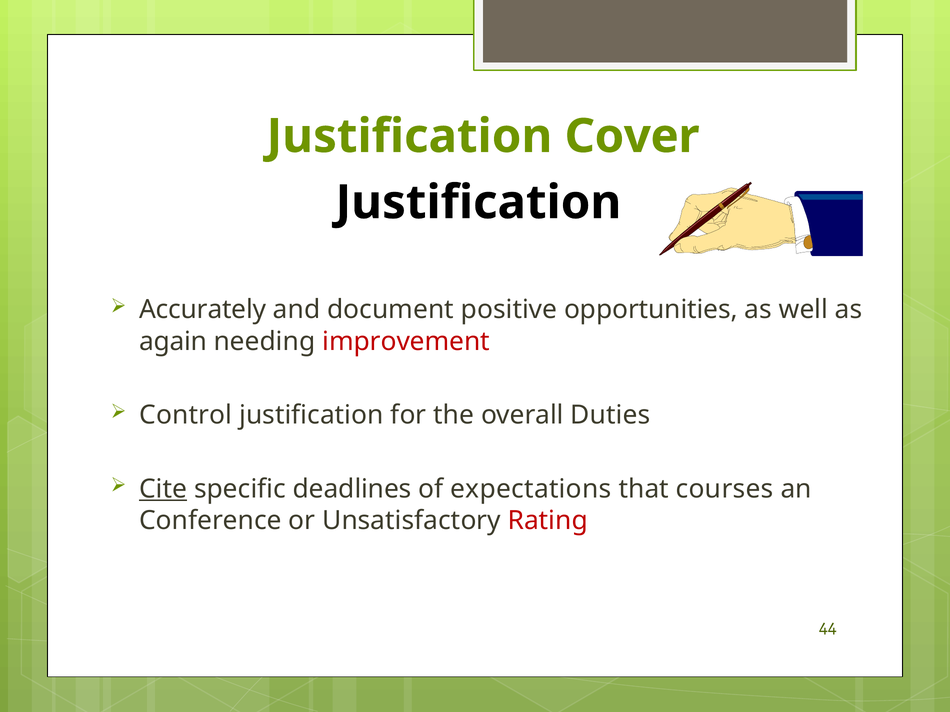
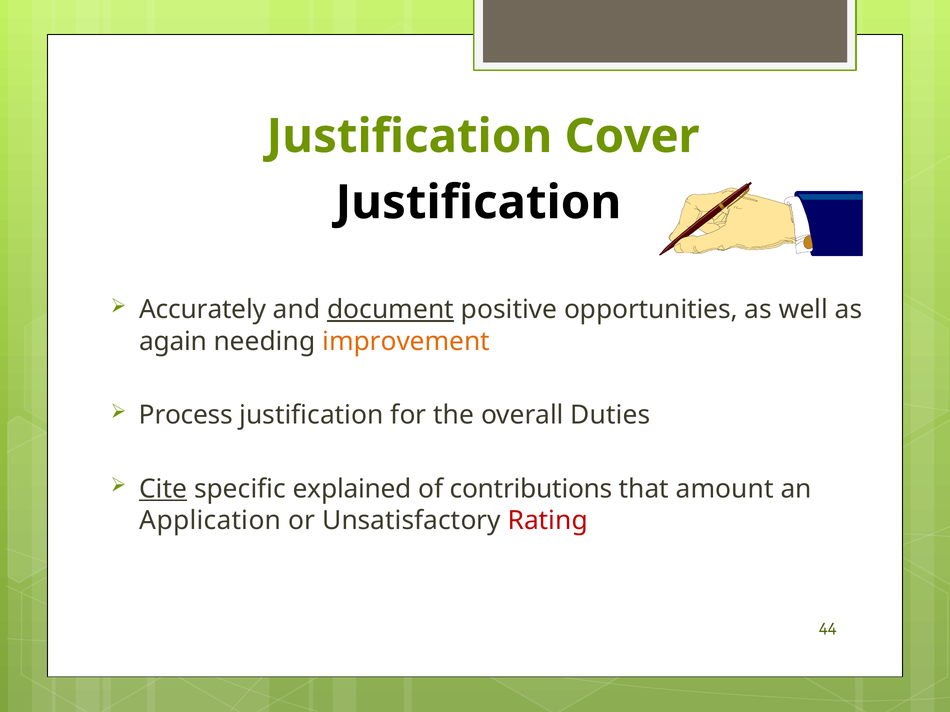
document underline: none -> present
improvement colour: red -> orange
Control: Control -> Process
deadlines: deadlines -> explained
expectations: expectations -> contributions
courses: courses -> amount
Conference: Conference -> Application
